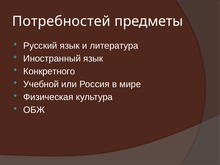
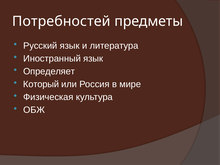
Конкретного: Конкретного -> Определяет
Учебной: Учебной -> Который
